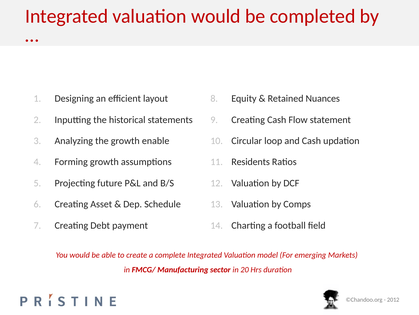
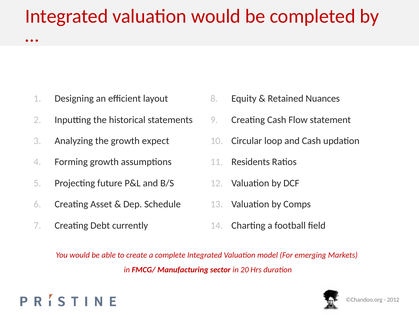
enable: enable -> expect
payment: payment -> currently
